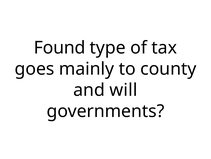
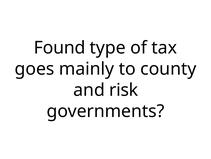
will: will -> risk
